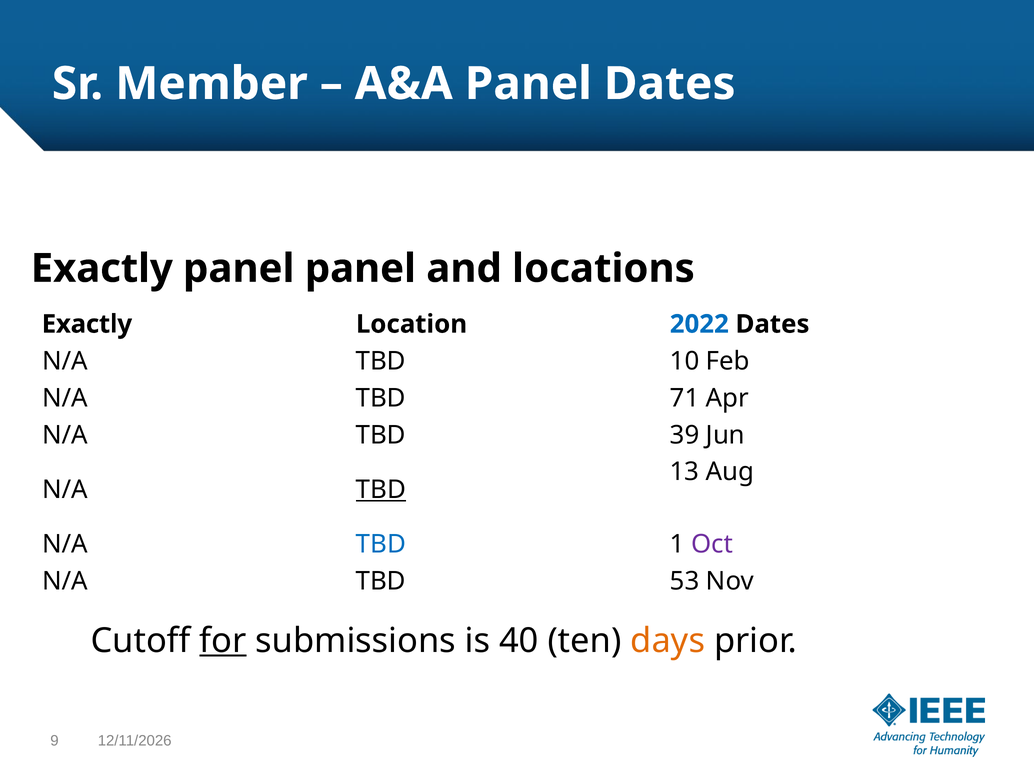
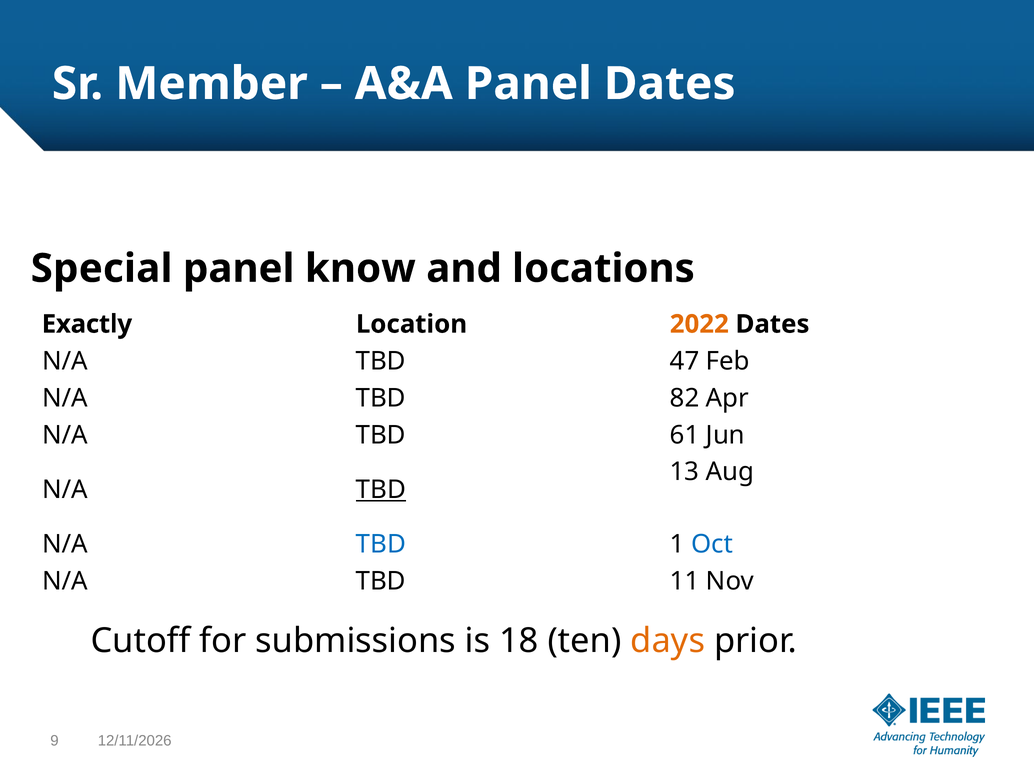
Exactly at (102, 268): Exactly -> Special
panel panel: panel -> know
2022 colour: blue -> orange
10: 10 -> 47
71: 71 -> 82
39: 39 -> 61
Oct colour: purple -> blue
53: 53 -> 11
for underline: present -> none
40: 40 -> 18
